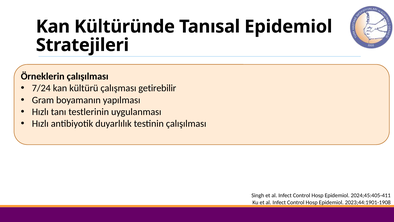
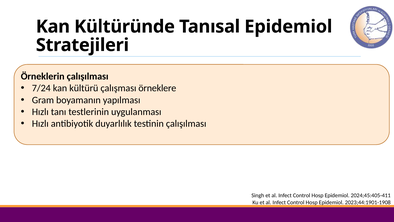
getirebilir: getirebilir -> örneklere
